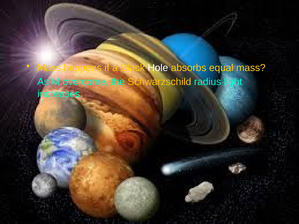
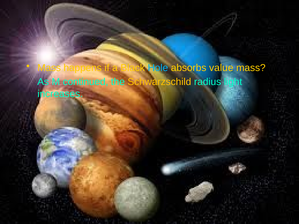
Hole colour: white -> light blue
equal: equal -> value
overcome: overcome -> continued
